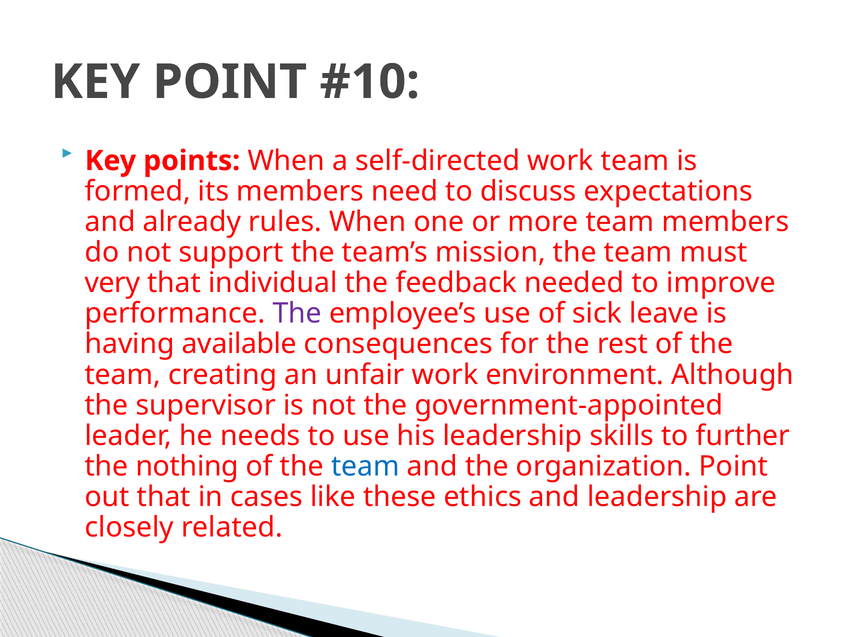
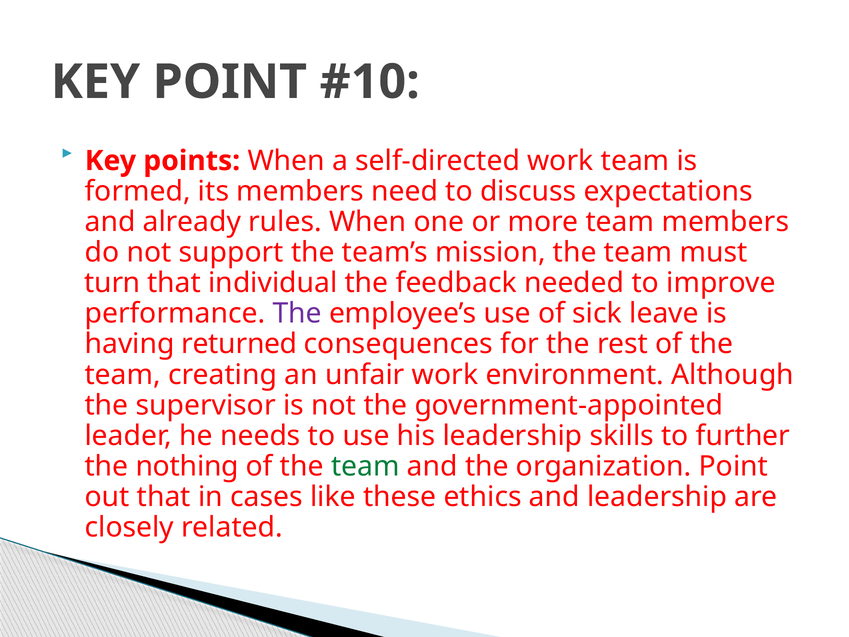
very: very -> turn
available: available -> returned
team at (365, 466) colour: blue -> green
